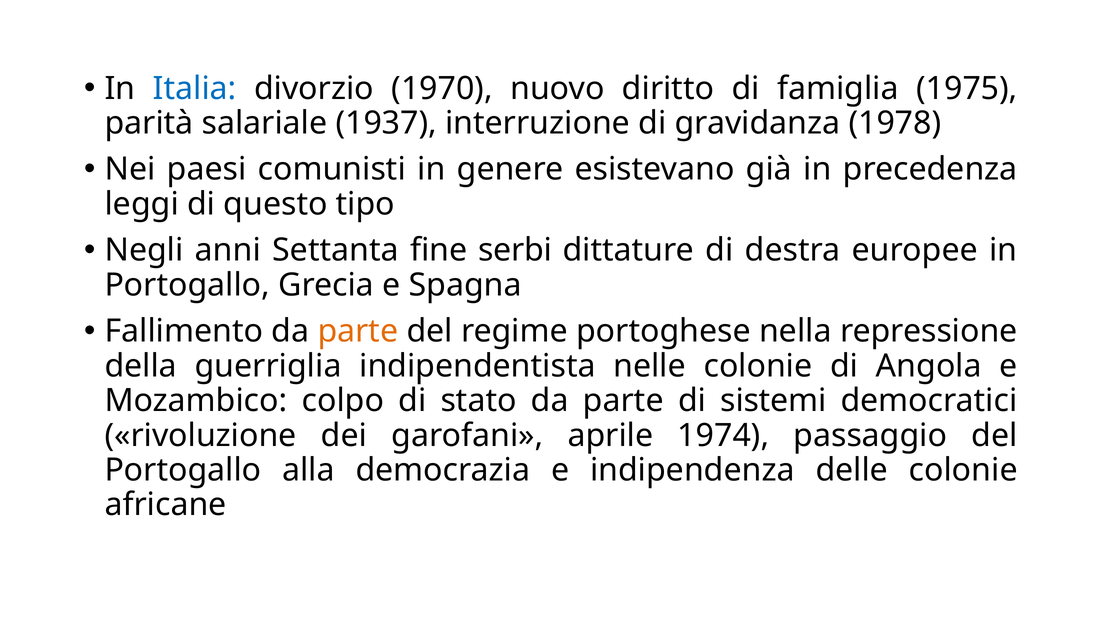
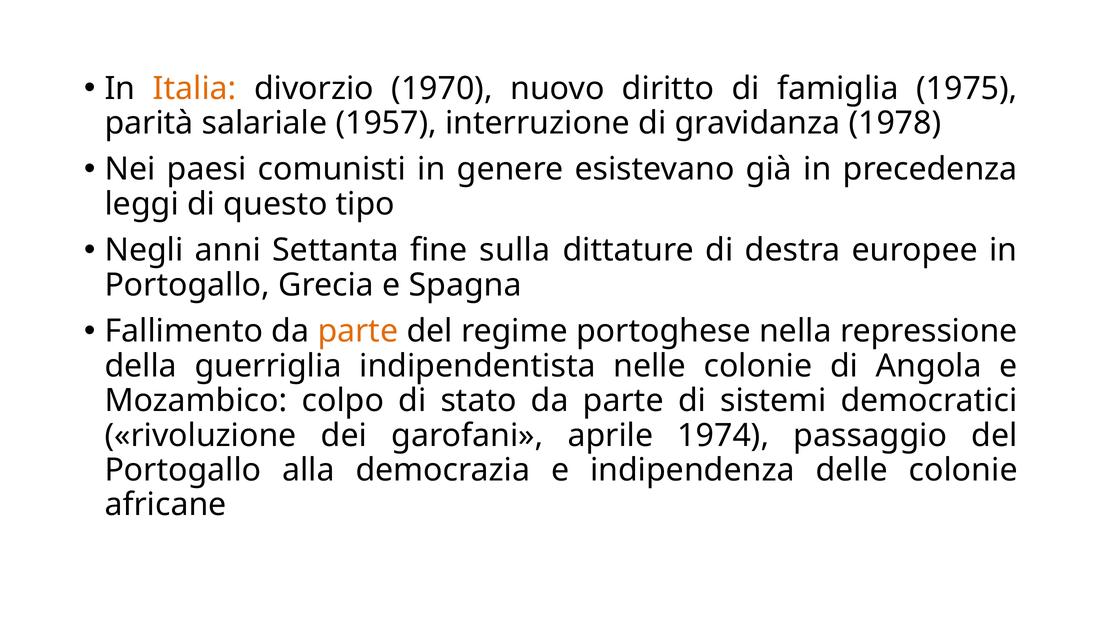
Italia colour: blue -> orange
1937: 1937 -> 1957
serbi: serbi -> sulla
